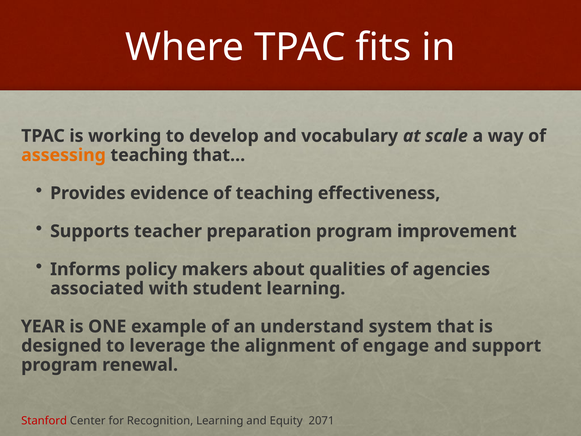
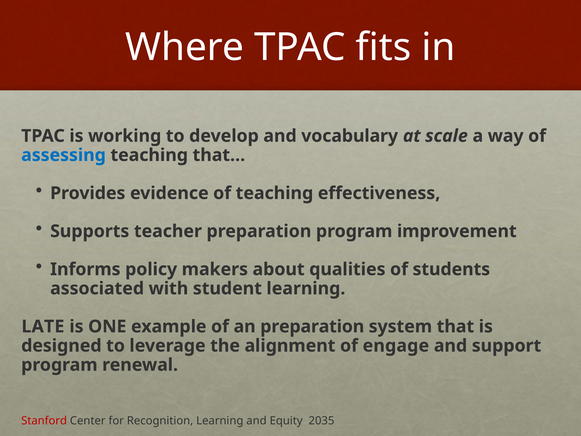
assessing colour: orange -> blue
agencies: agencies -> students
YEAR: YEAR -> LATE
an understand: understand -> preparation
2071: 2071 -> 2035
